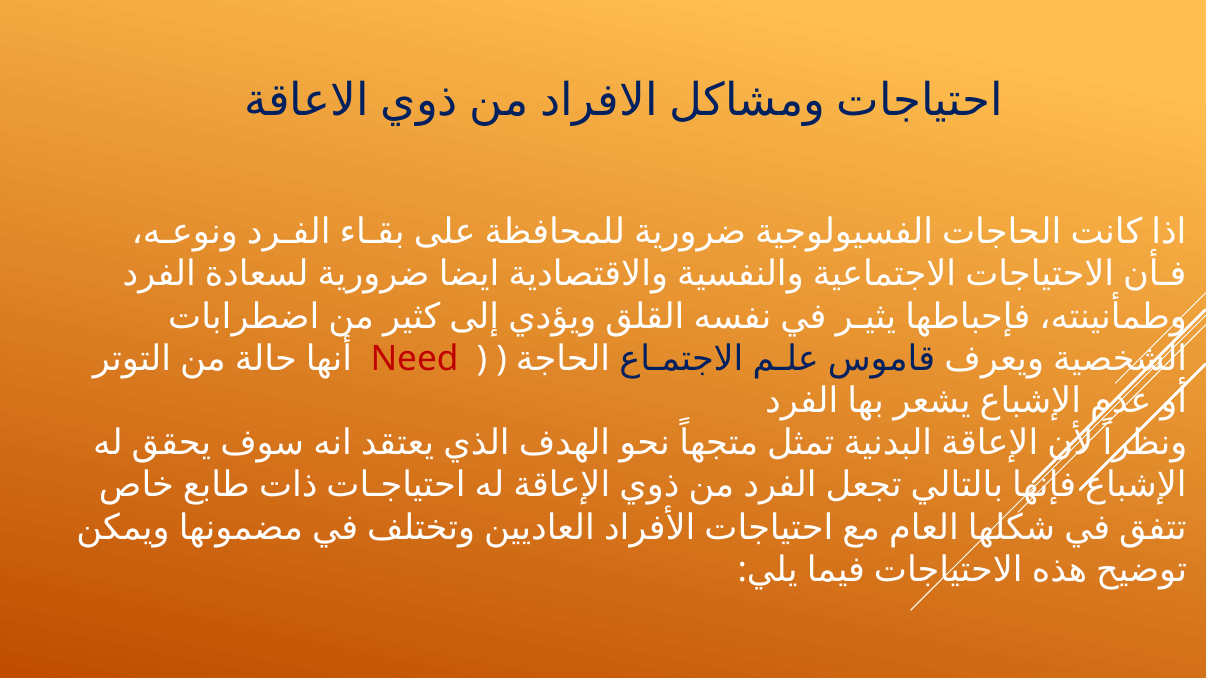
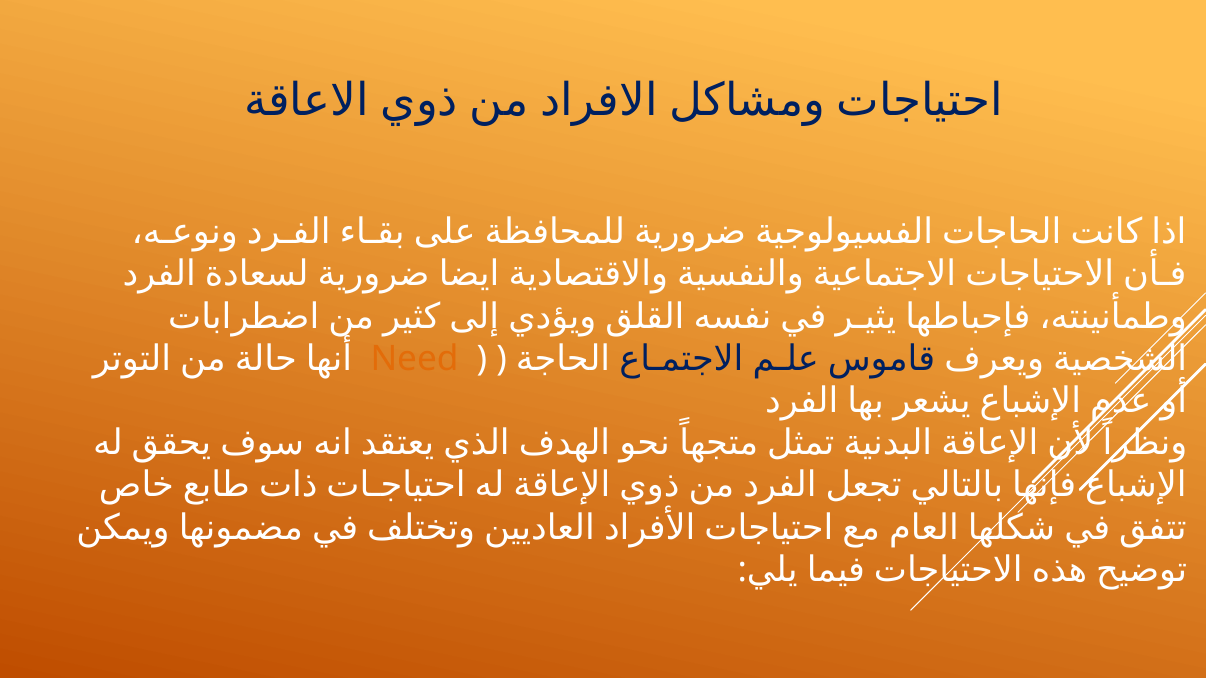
Need colour: red -> orange
